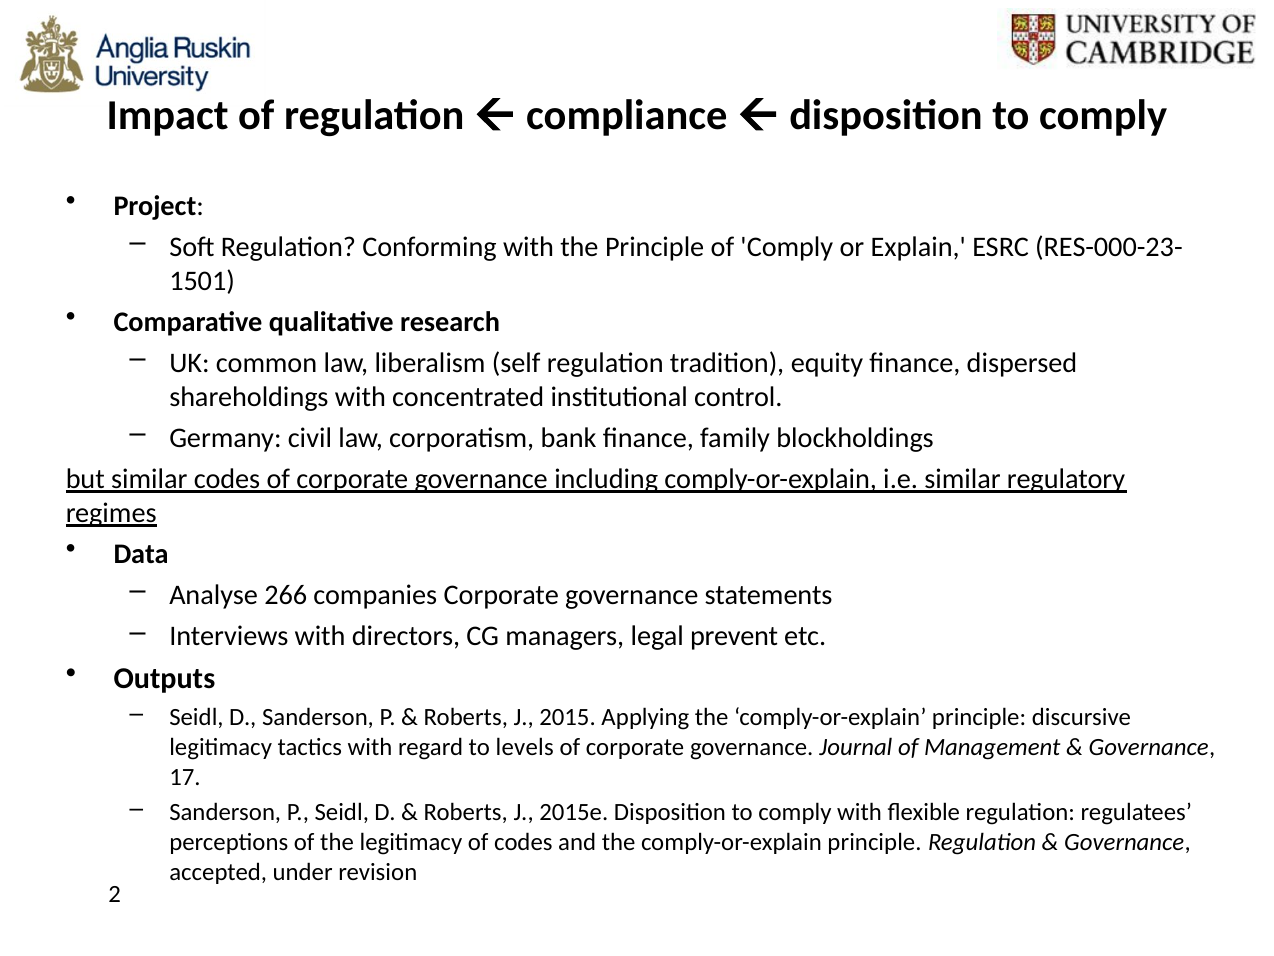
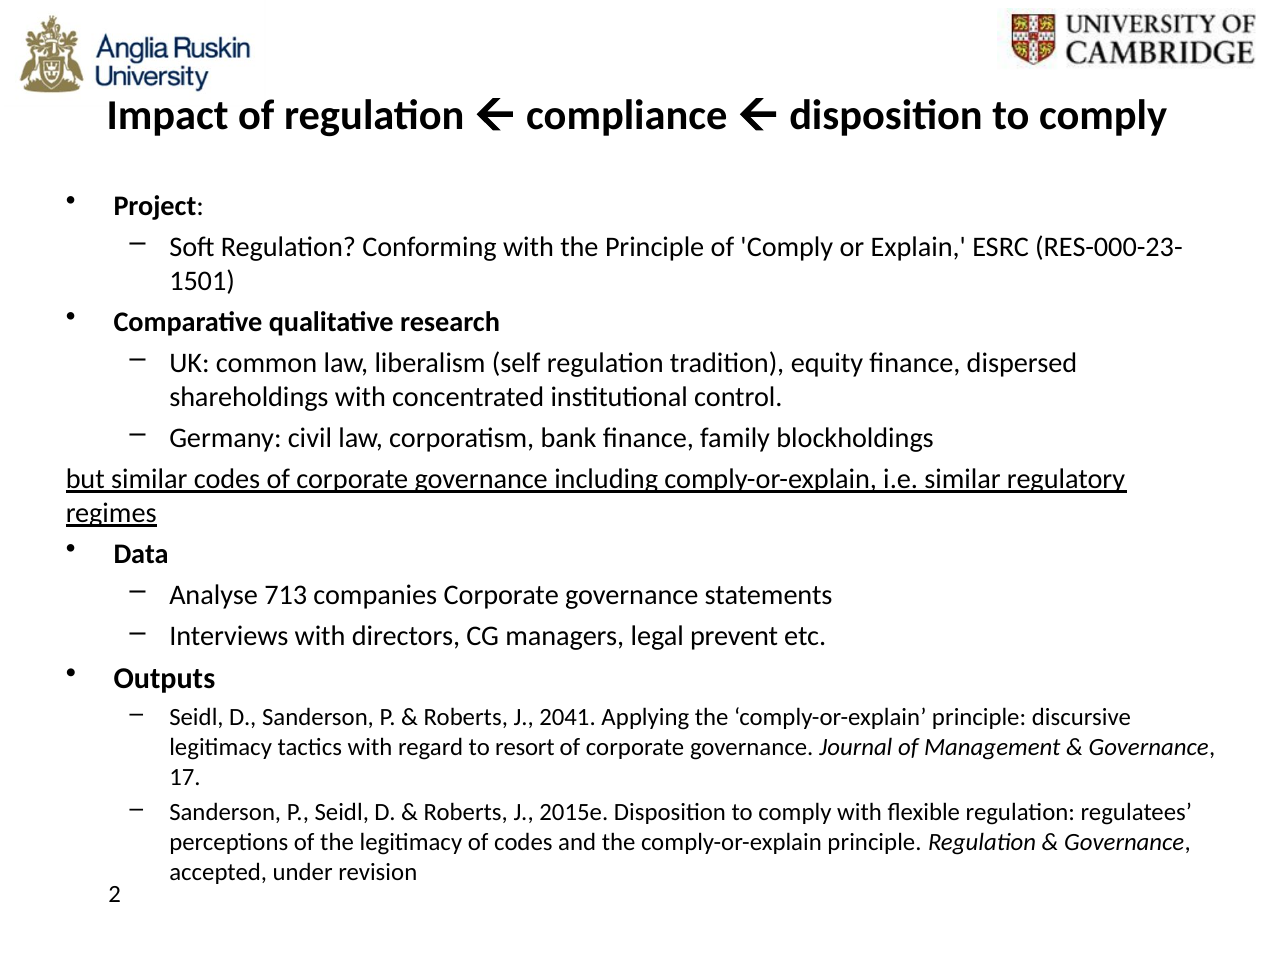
266: 266 -> 713
2015: 2015 -> 2041
levels: levels -> resort
